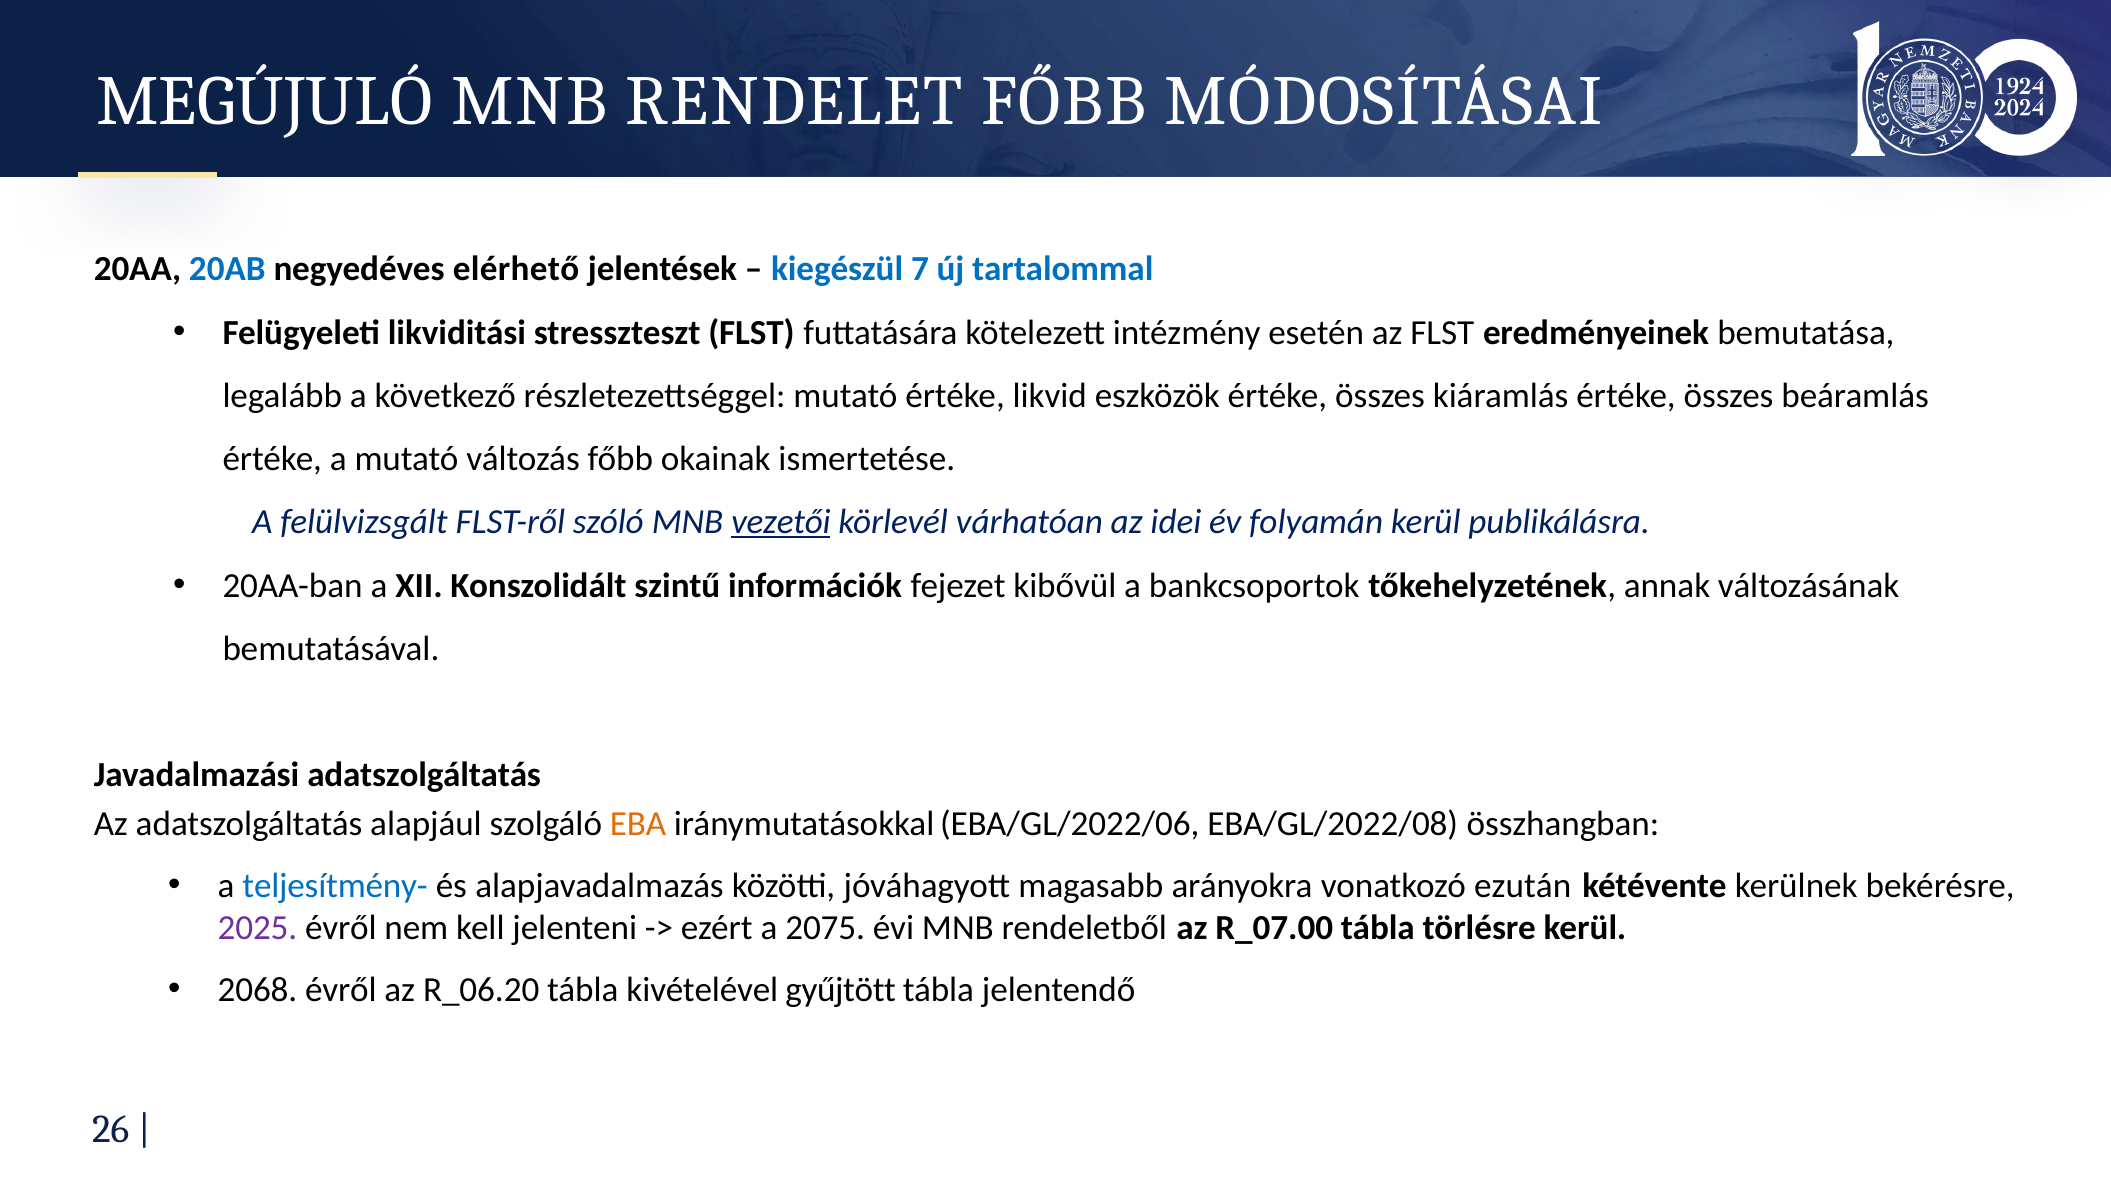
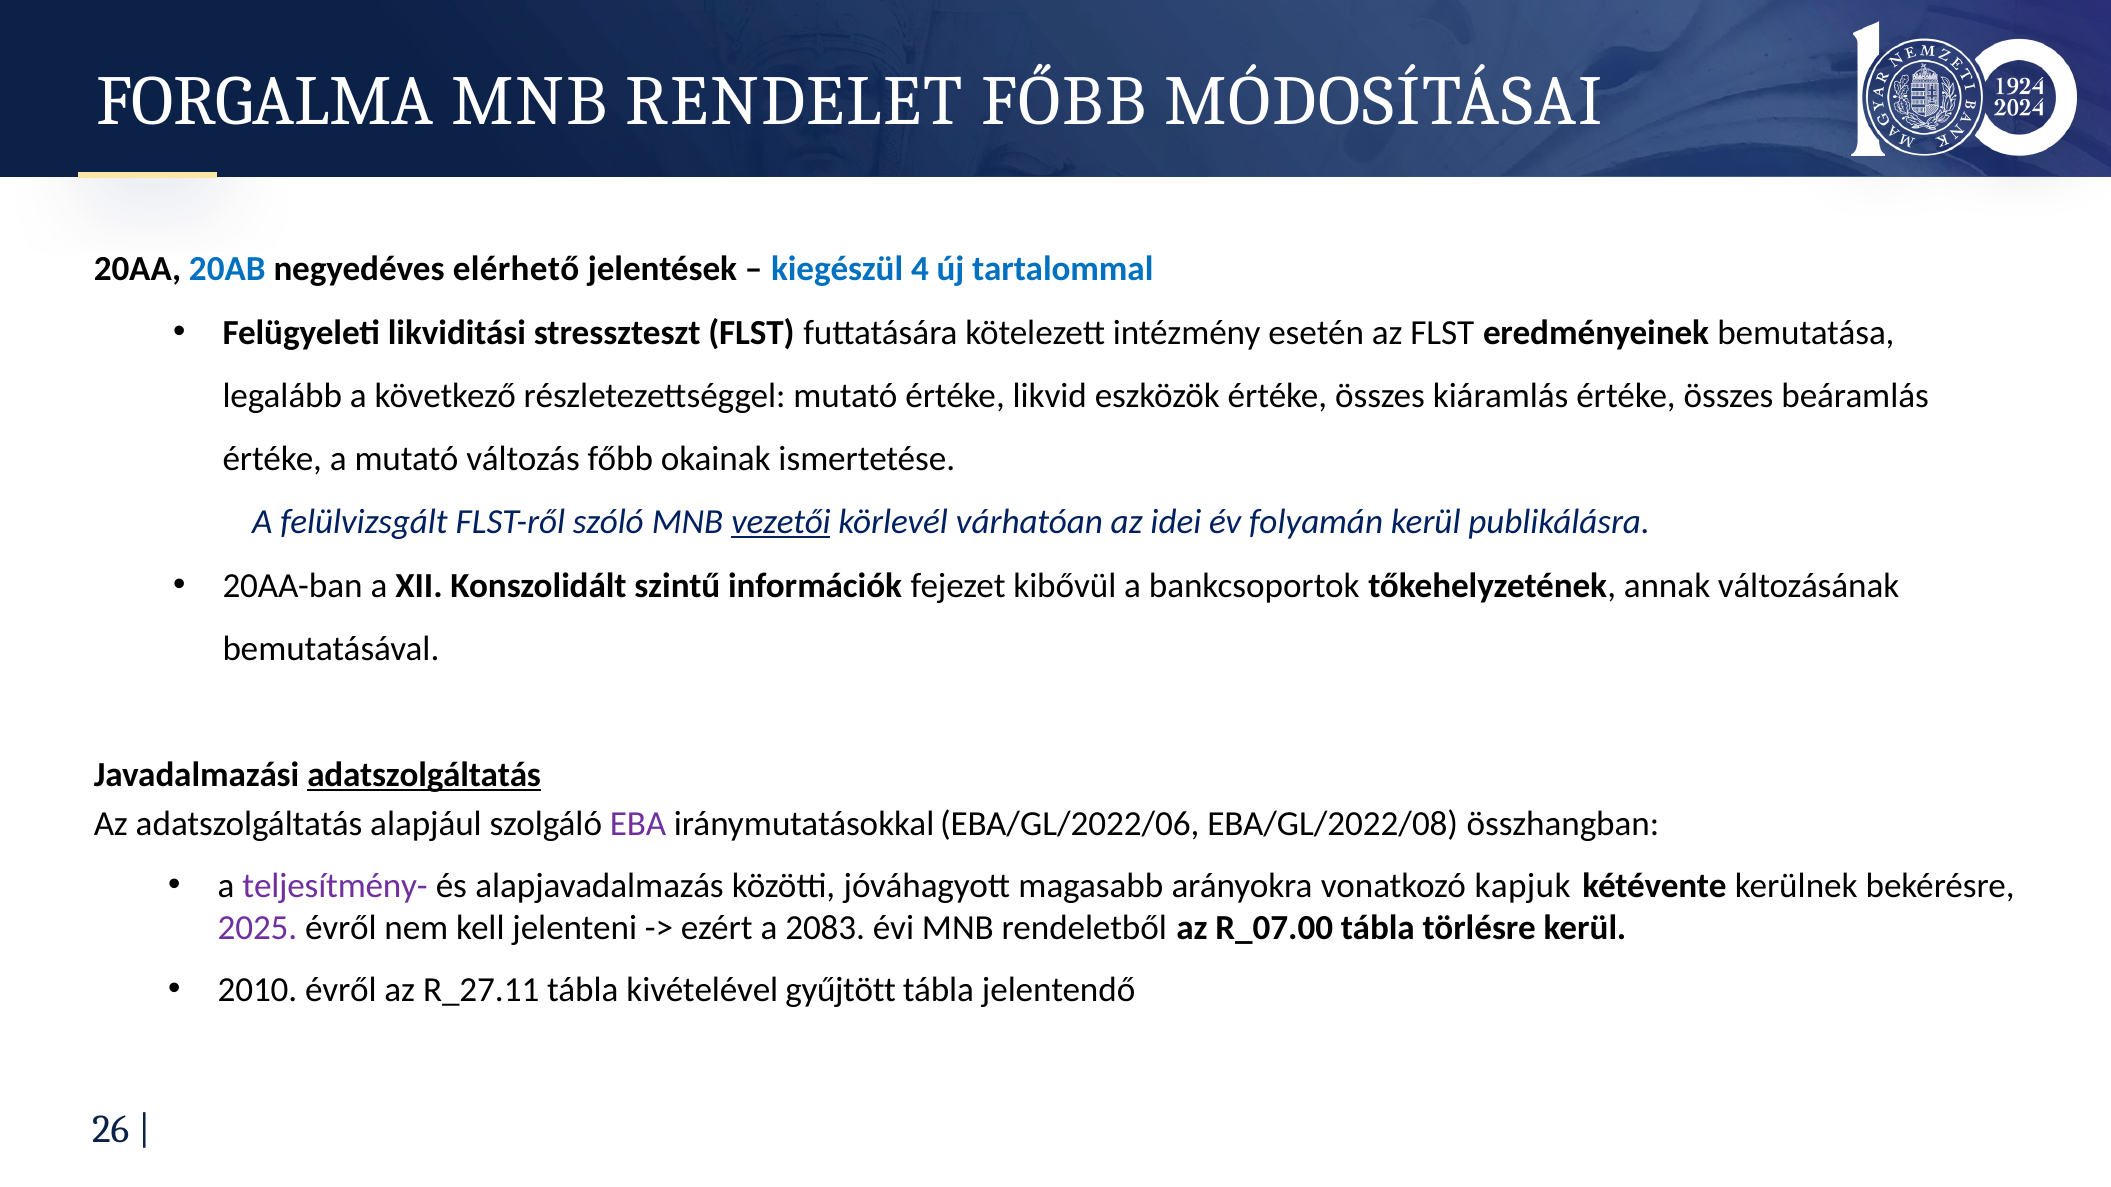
MEGÚJULÓ: MEGÚJULÓ -> FORGALMA
7: 7 -> 4
adatszolgáltatás at (424, 776) underline: none -> present
EBA colour: orange -> purple
teljesítmény- colour: blue -> purple
ezután: ezután -> kapjuk
2075: 2075 -> 2083
2068: 2068 -> 2010
R_06.20: R_06.20 -> R_27.11
